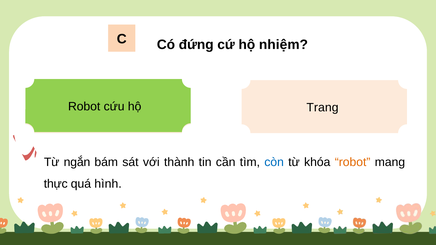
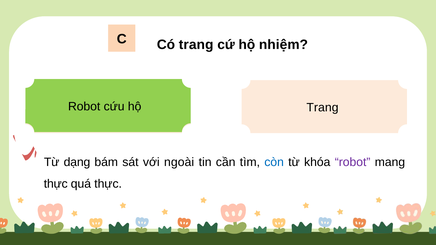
Có đứng: đứng -> trang
ngắn: ngắn -> dạng
thành: thành -> ngoài
robot at (353, 162) colour: orange -> purple
quá hình: hình -> thực
